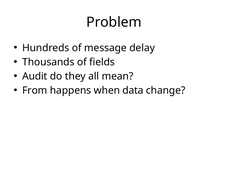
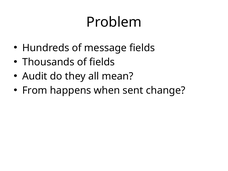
message delay: delay -> fields
data: data -> sent
